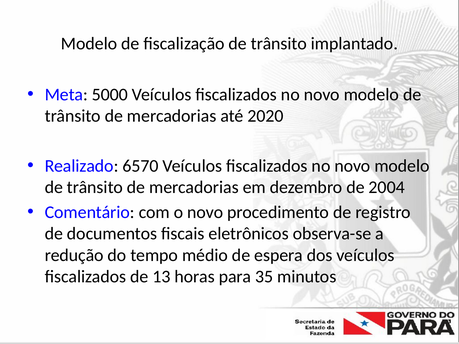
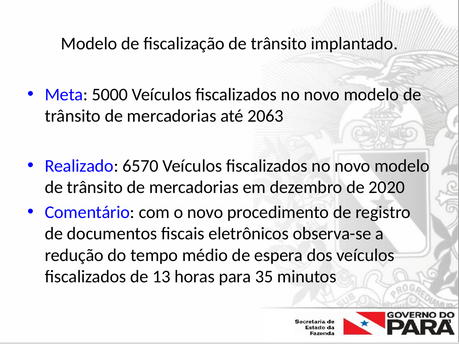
2020: 2020 -> 2063
2004: 2004 -> 2020
